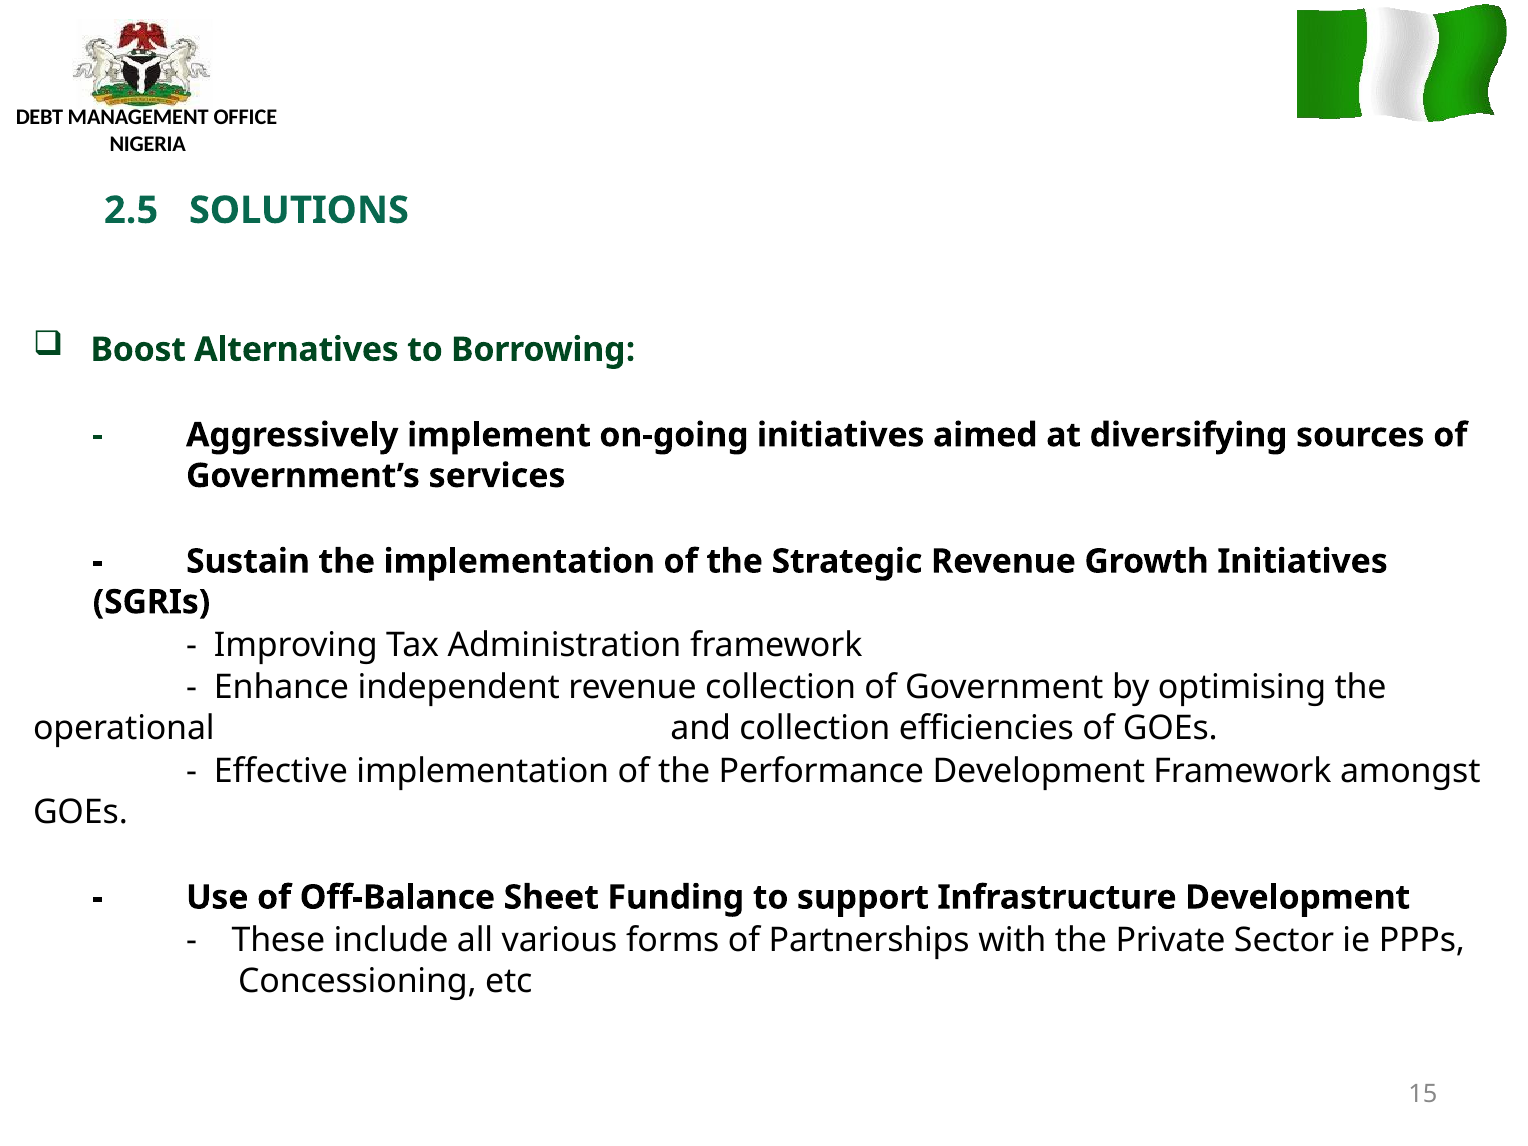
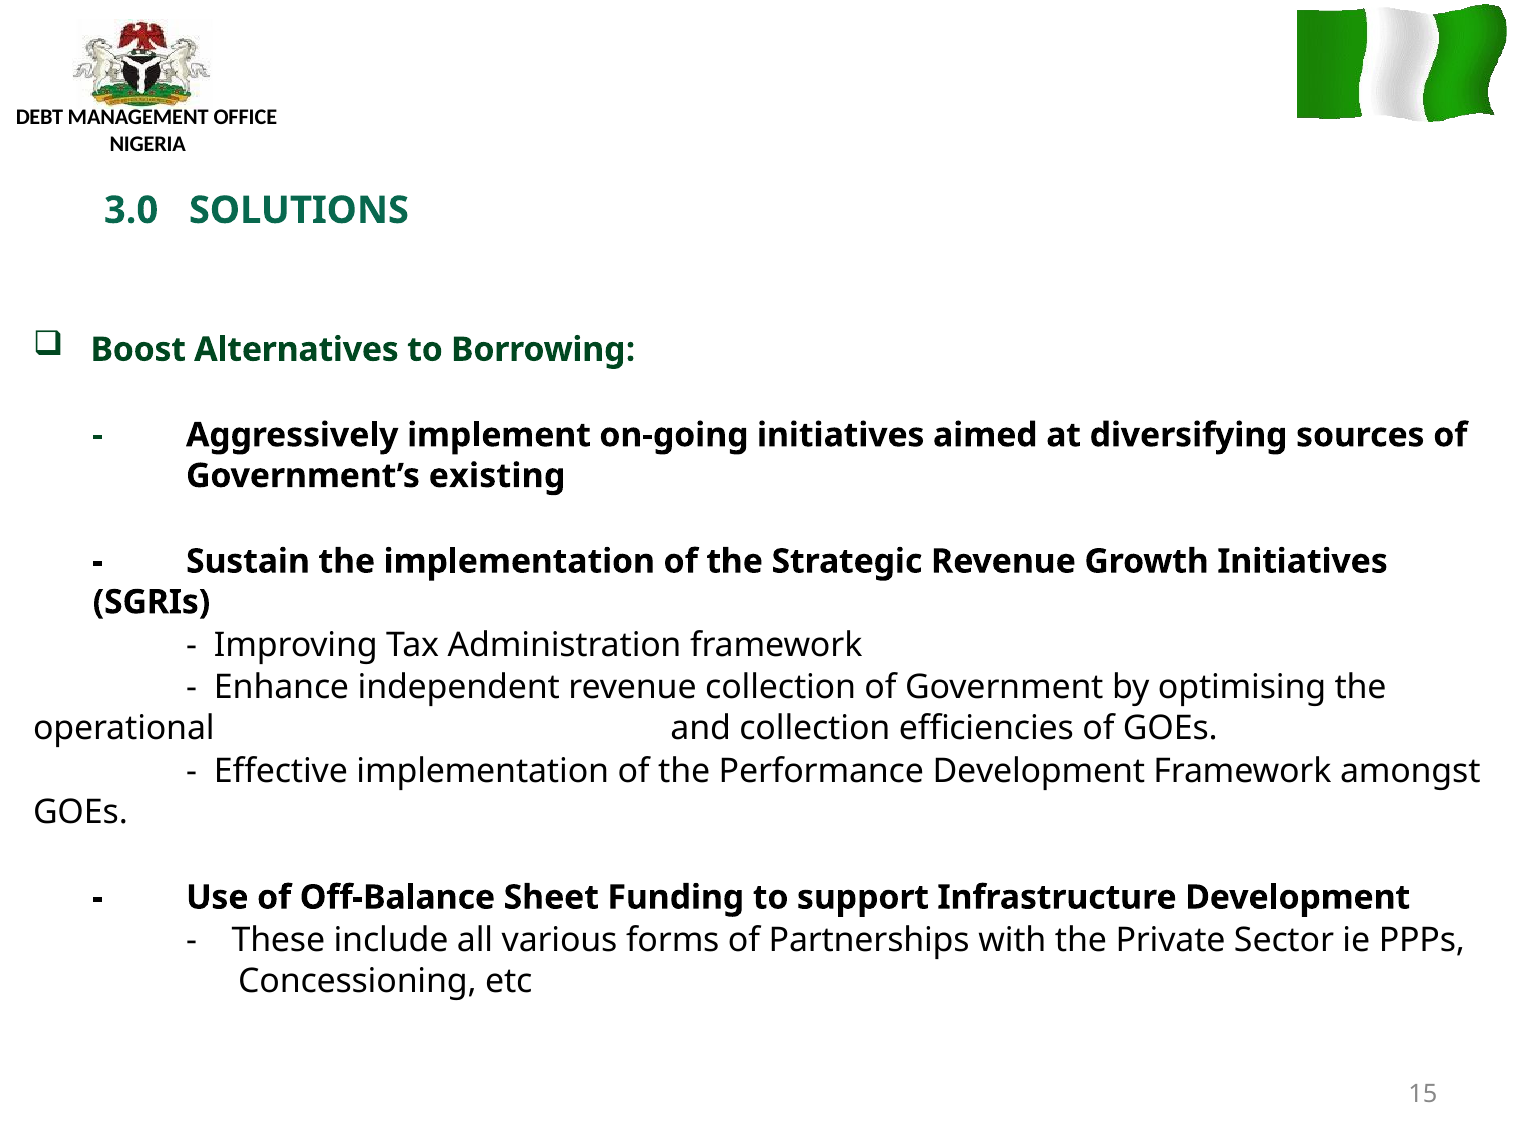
2.5: 2.5 -> 3.0
services: services -> existing
